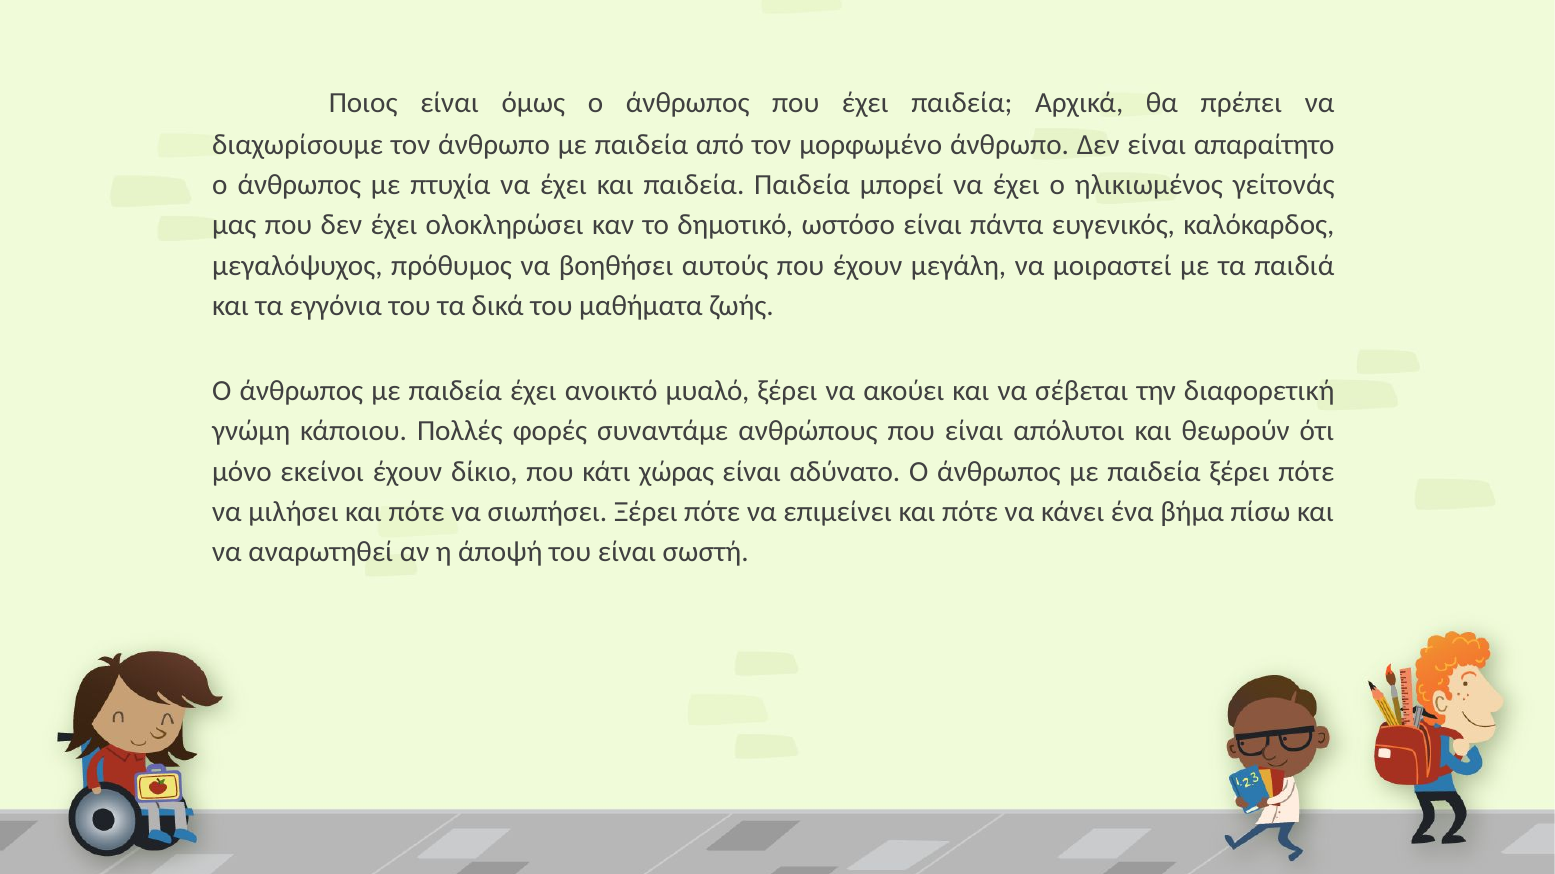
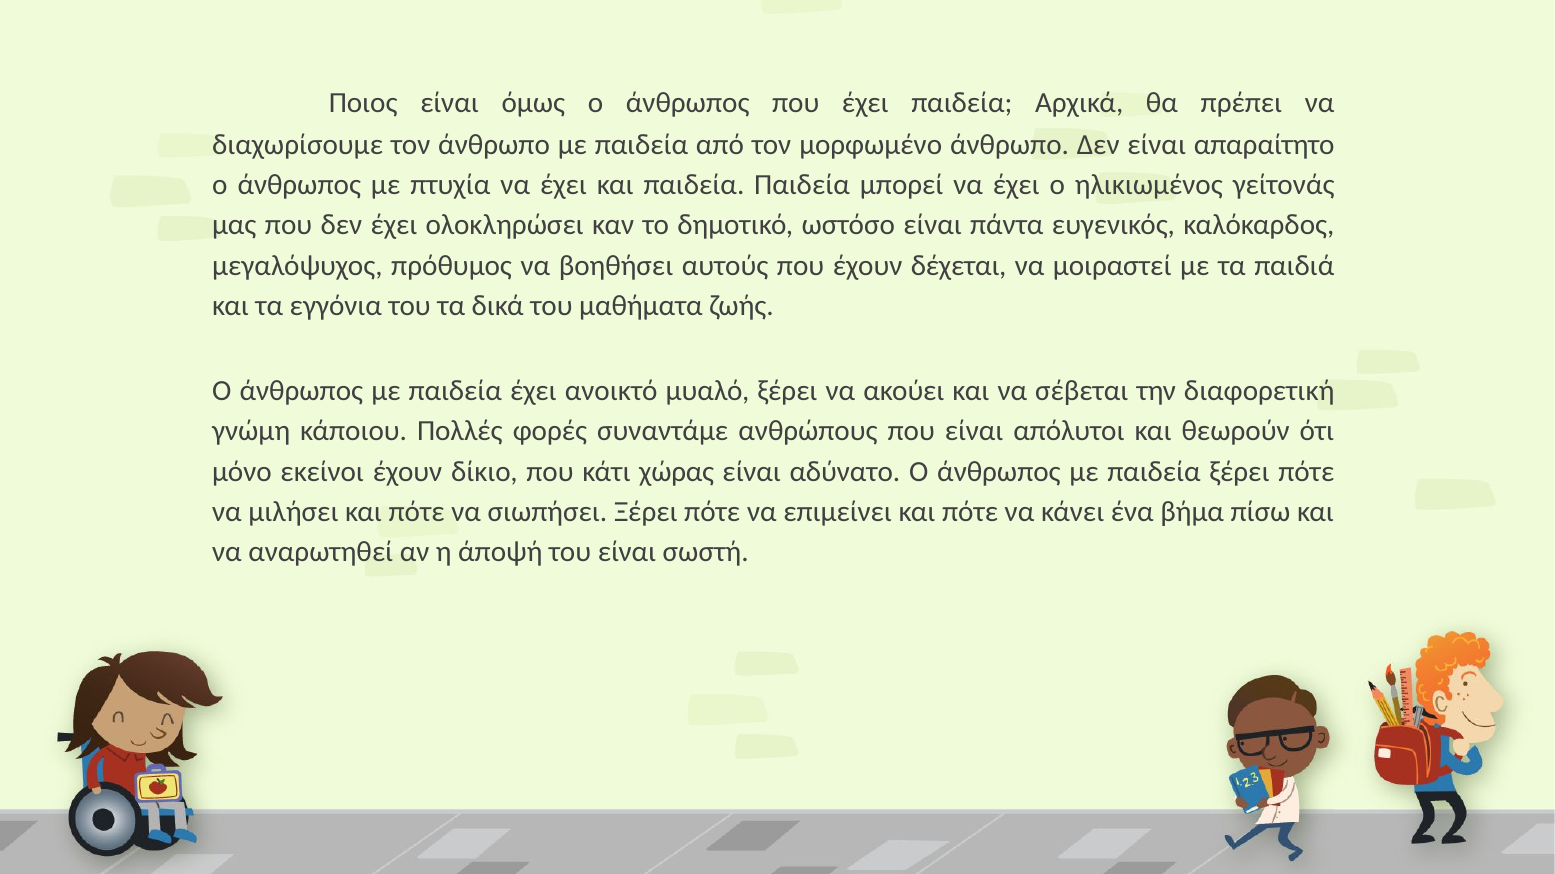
μεγάλη: μεγάλη -> δέχεται
